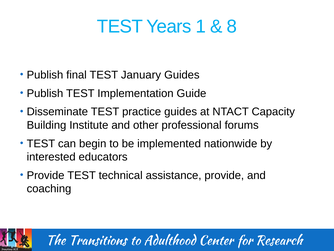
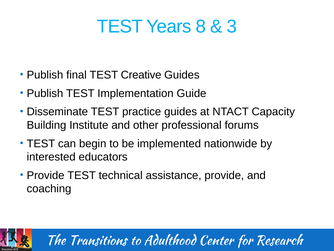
1: 1 -> 8
8: 8 -> 3
January: January -> Creative
